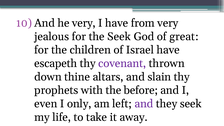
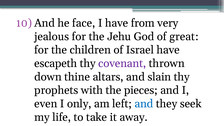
he very: very -> face
the Seek: Seek -> Jehu
before: before -> pieces
and at (144, 104) colour: purple -> blue
